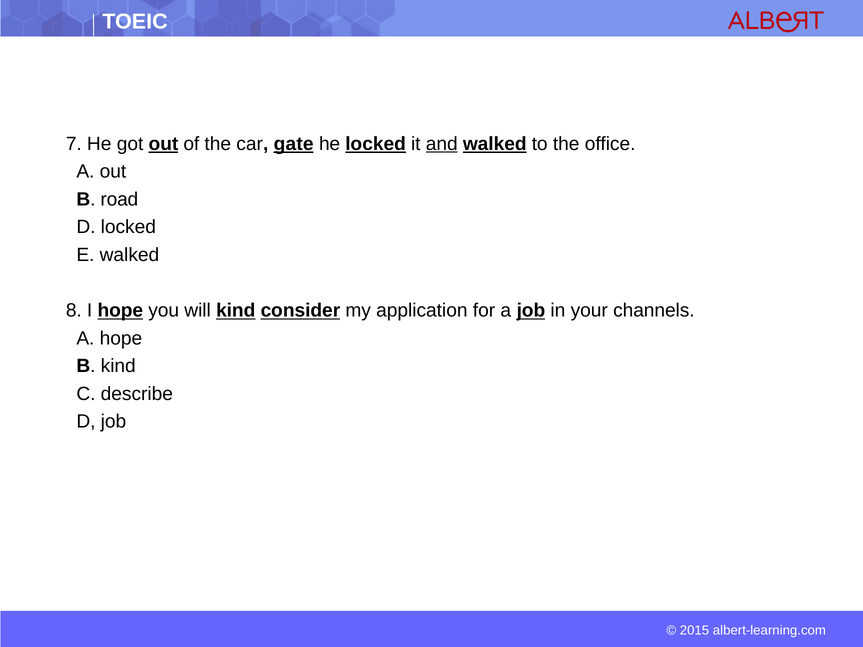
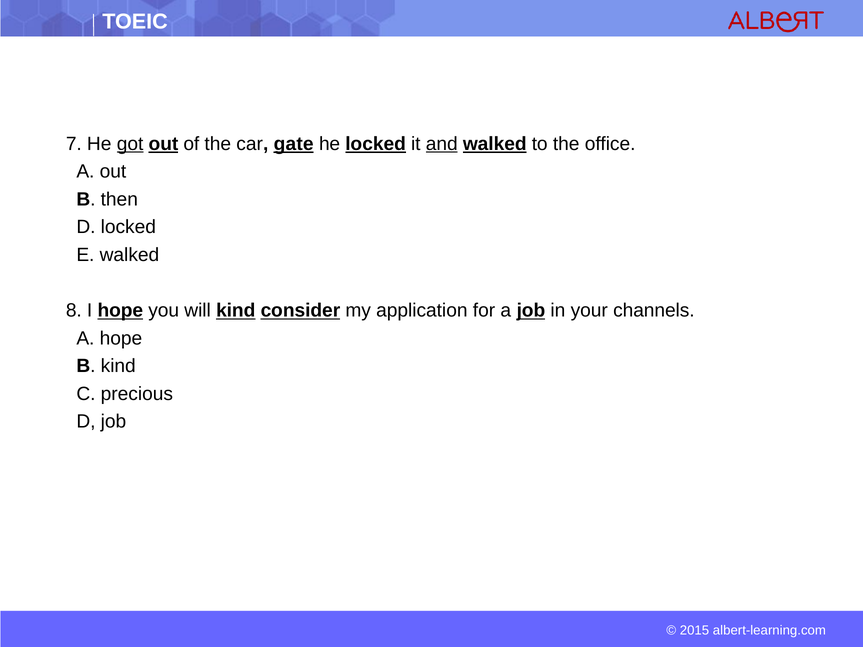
got underline: none -> present
road: road -> then
describe: describe -> precious
